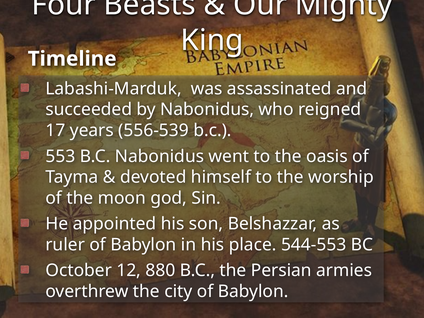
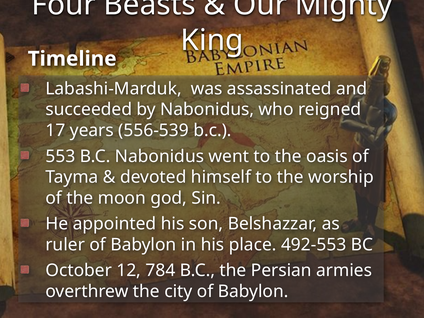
544-553: 544-553 -> 492-553
880: 880 -> 784
